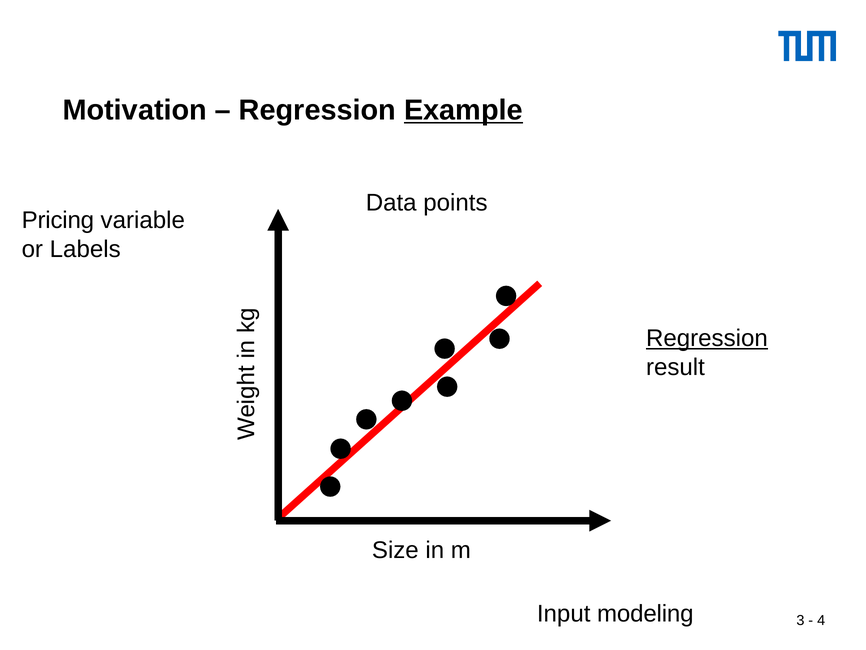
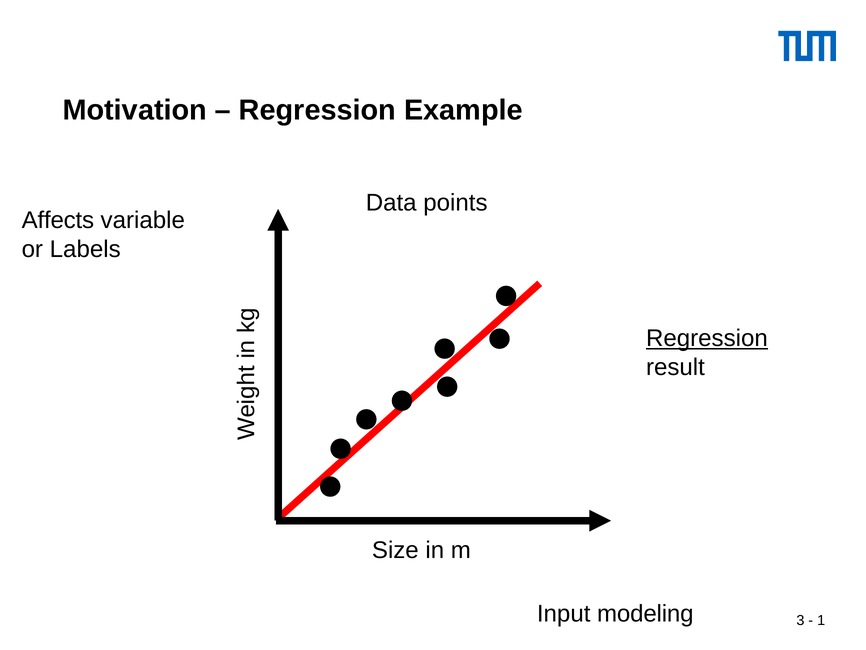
Example underline: present -> none
Pricing: Pricing -> Affects
4: 4 -> 1
